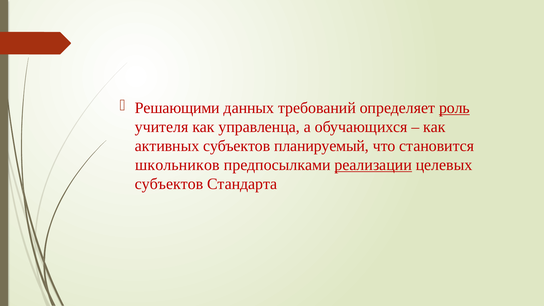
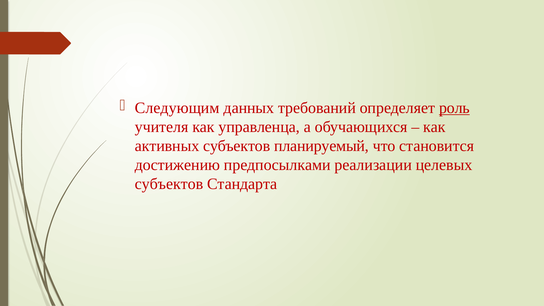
Решающими: Решающими -> Следующим
школьников: школьников -> достижению
реализации underline: present -> none
